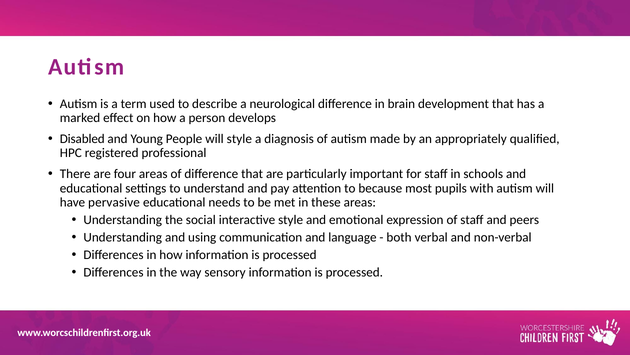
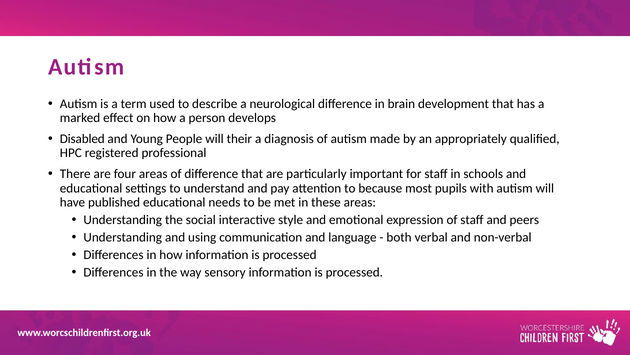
will style: style -> their
pervasive: pervasive -> published
